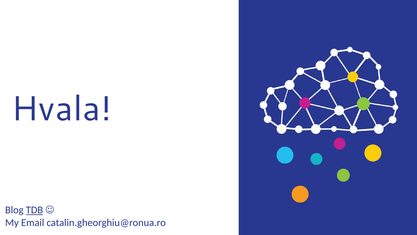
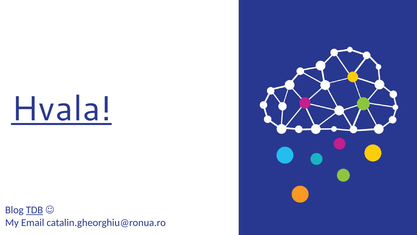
Hvala underline: none -> present
